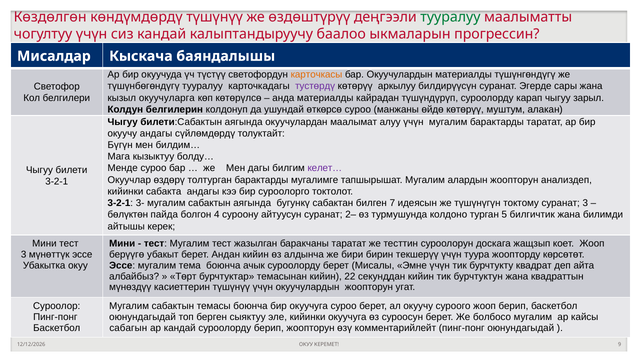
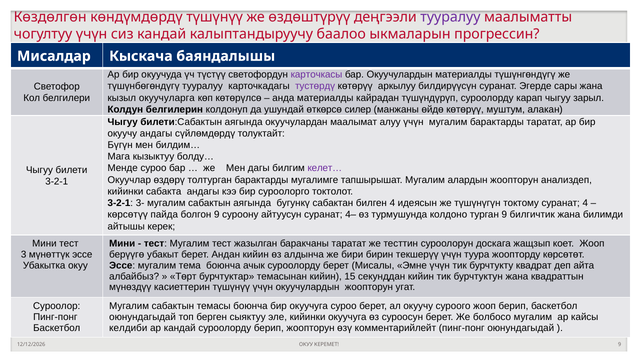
тууралуу at (450, 17) colour: green -> purple
карточкасы colour: orange -> purple
өткөрсө суроо: суроо -> силер
билген 7: 7 -> 4
суранат 3: 3 -> 4
бөлүктөн: бөлүктөн -> көрсөтүү
болгон 4: 4 -> 9
2–: 2– -> 4–
турган 5: 5 -> 9
22: 22 -> 15
сабагын: сабагын -> келдиби
